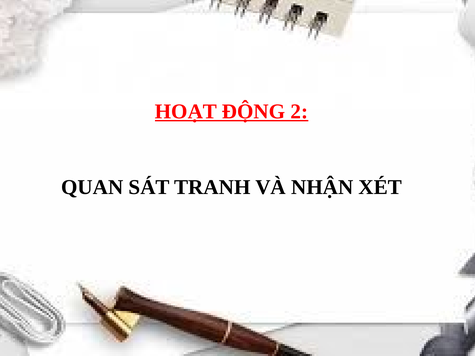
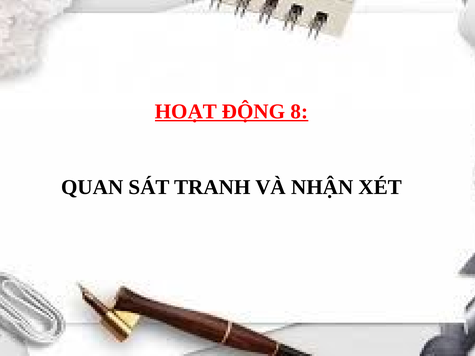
2: 2 -> 8
